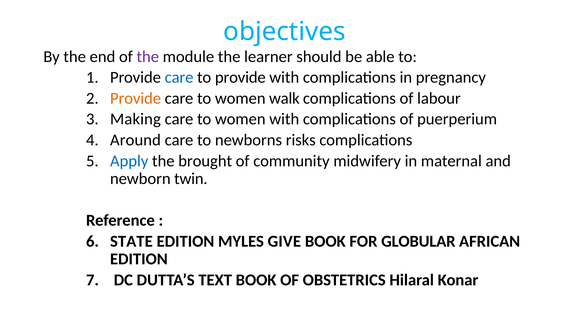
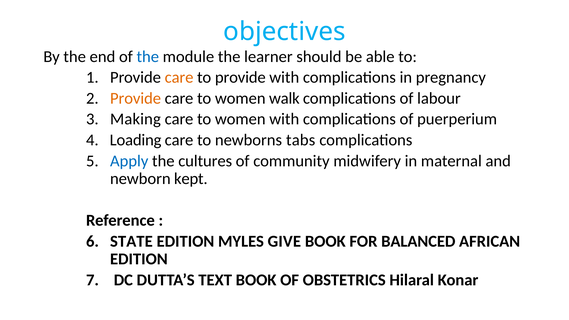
the at (148, 57) colour: purple -> blue
care at (179, 78) colour: blue -> orange
Around: Around -> Loading
risks: risks -> tabs
brought: brought -> cultures
twin: twin -> kept
GLOBULAR: GLOBULAR -> BALANCED
